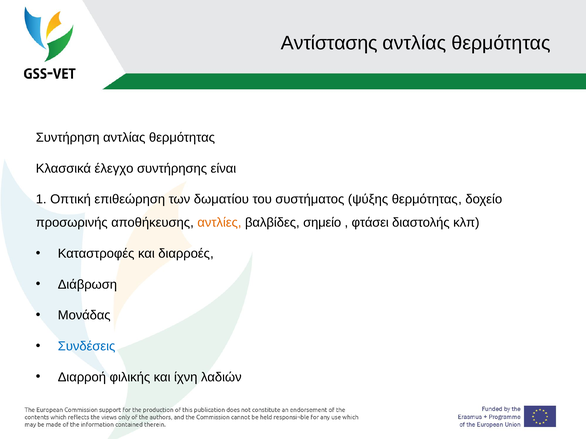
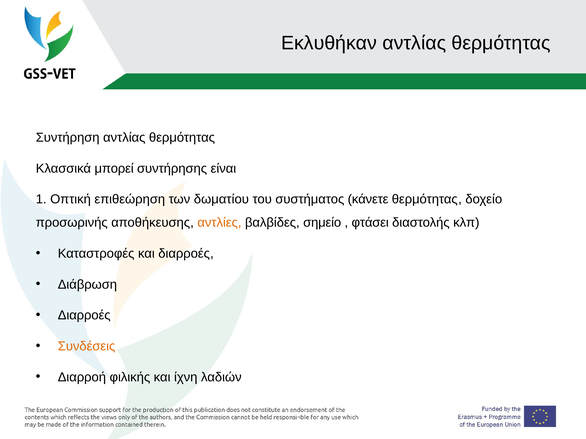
Αντίστασης: Αντίστασης -> Εκλυθήκαν
έλεγχο: έλεγχο -> μπορεί
ψύξης: ψύξης -> κάνετε
Μονάδας at (84, 316): Μονάδας -> Διαρροές
Συνδέσεις colour: blue -> orange
